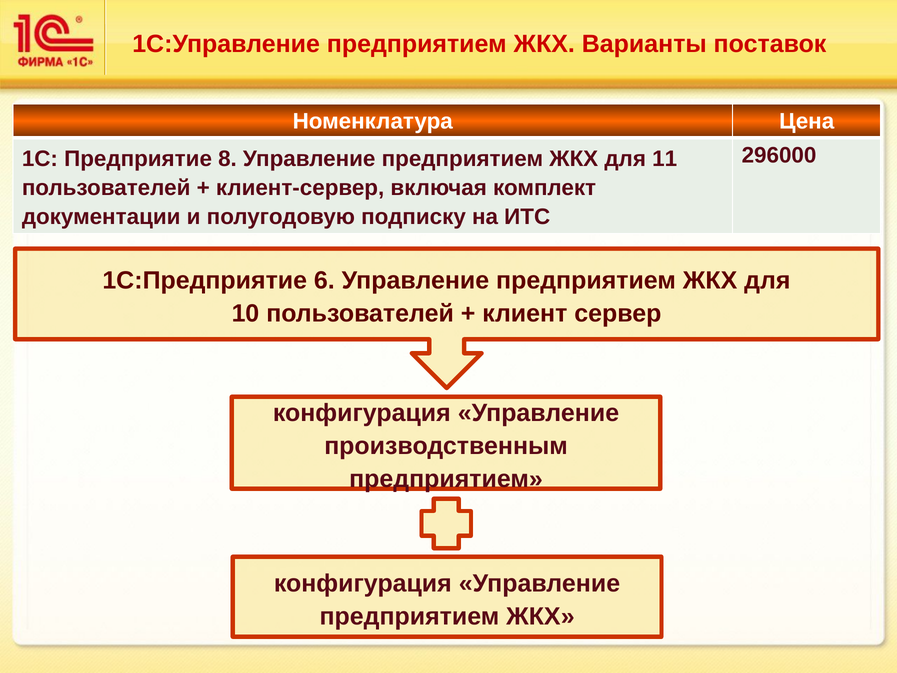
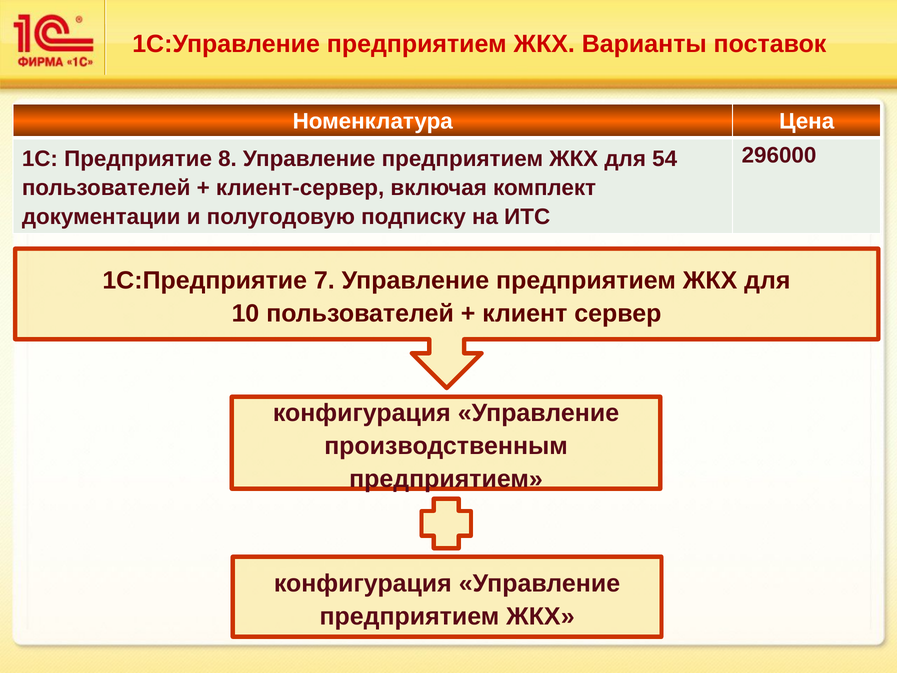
11: 11 -> 54
6: 6 -> 7
